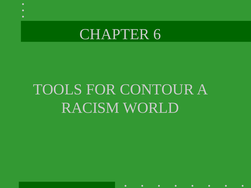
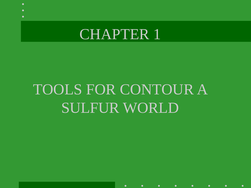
6: 6 -> 1
RACISM: RACISM -> SULFUR
